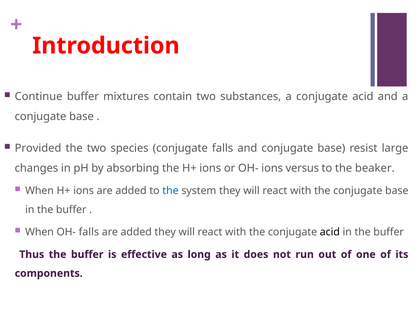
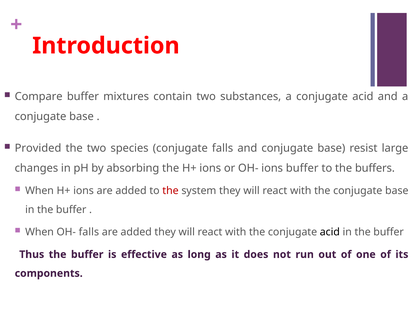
Continue: Continue -> Compare
ions versus: versus -> buffer
beaker: beaker -> buffers
the at (170, 191) colour: blue -> red
